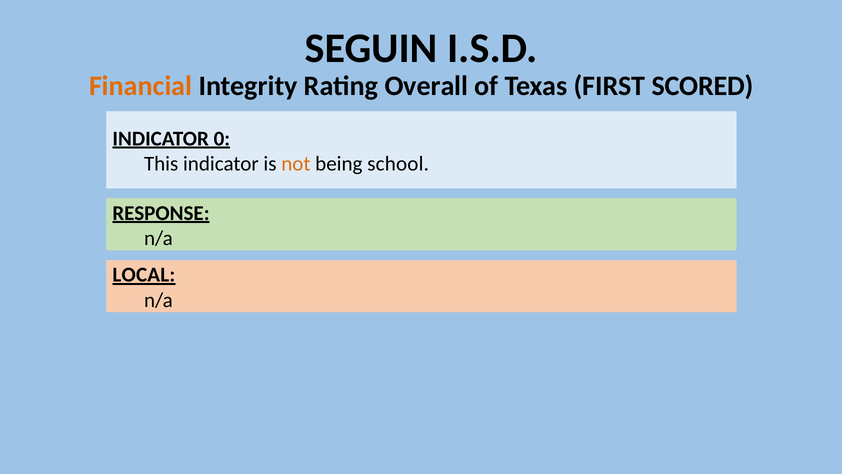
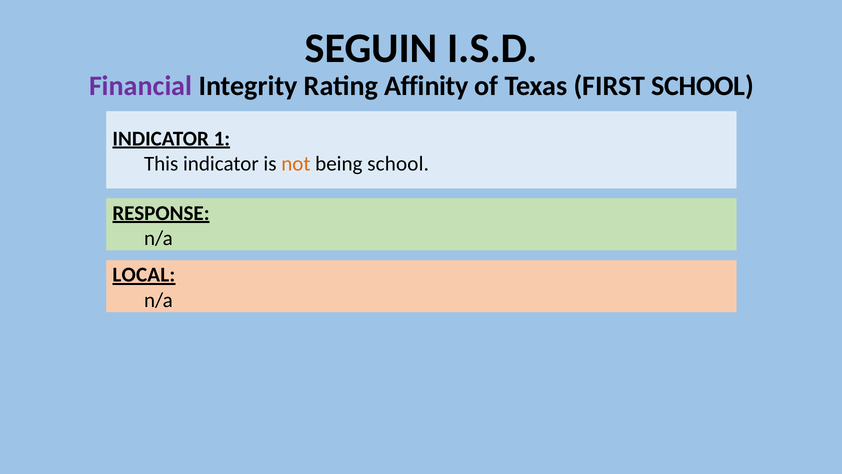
Financial colour: orange -> purple
Overall: Overall -> Affinity
FIRST SCORED: SCORED -> SCHOOL
0: 0 -> 1
